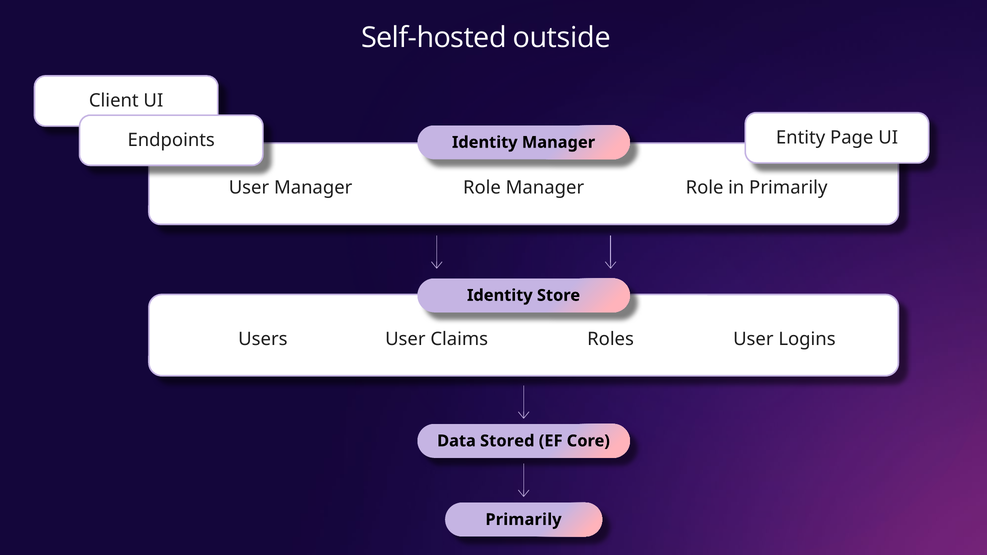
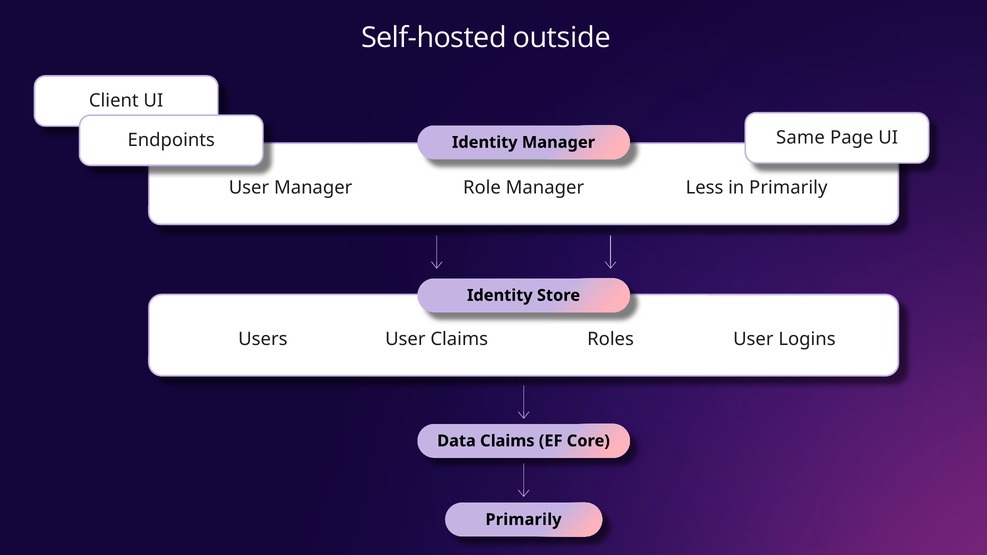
Entity: Entity -> Same
Role at (705, 188): Role -> Less
Data Stored: Stored -> Claims
